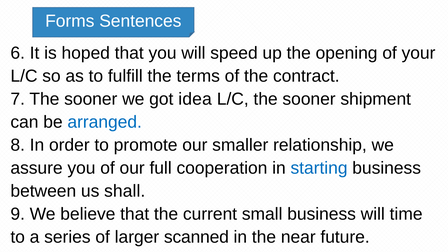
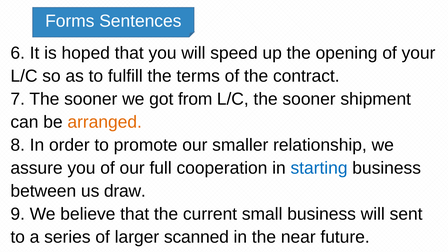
idea: idea -> from
arranged colour: blue -> orange
shall: shall -> draw
time: time -> sent
